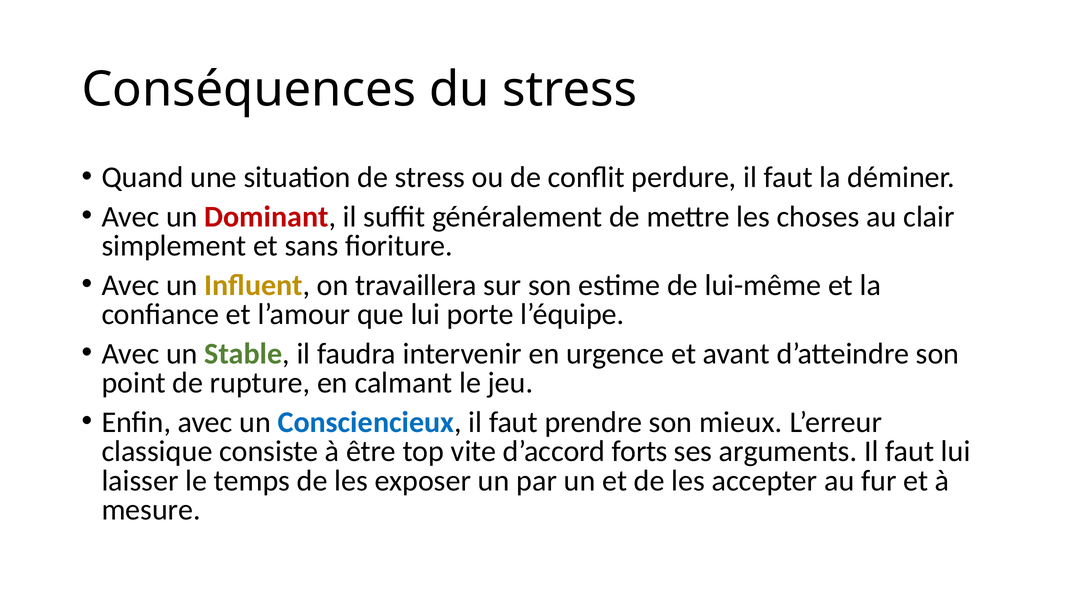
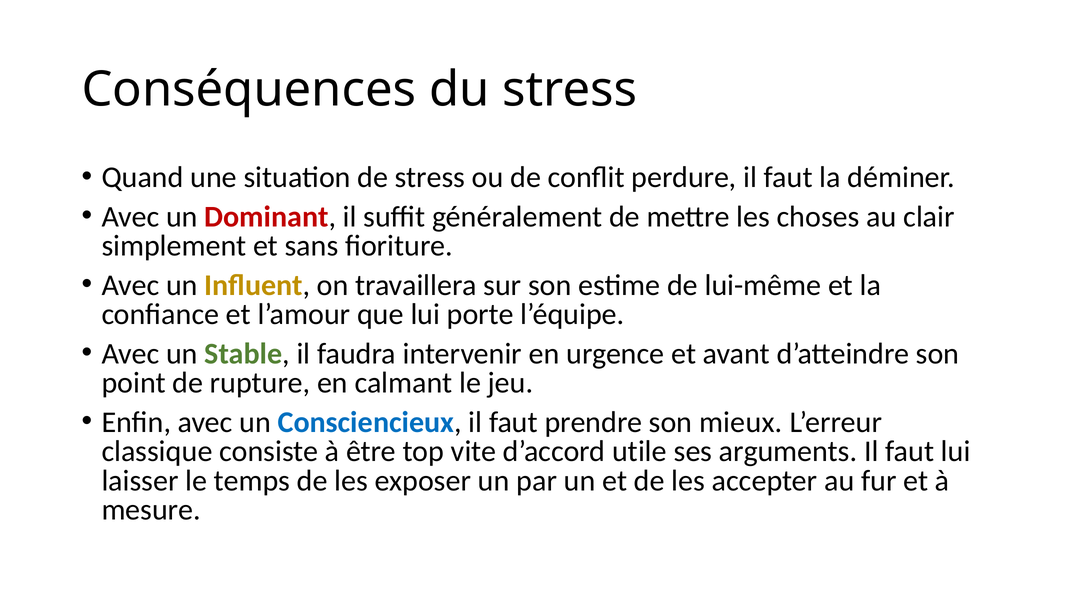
forts: forts -> utile
